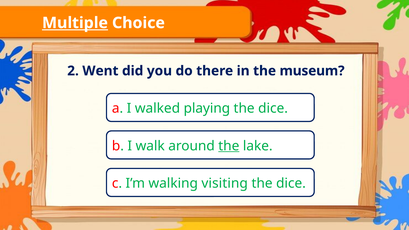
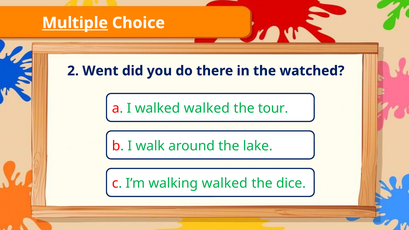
museum: museum -> watched
walked playing: playing -> walked
dice at (273, 108): dice -> tour
the at (229, 146) underline: present -> none
walking visiting: visiting -> walked
